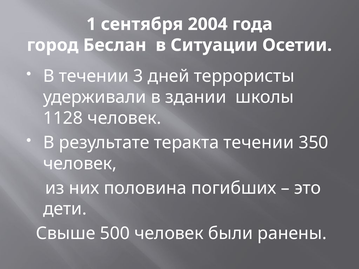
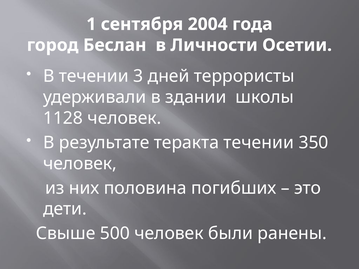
Ситуации: Ситуации -> Личности
